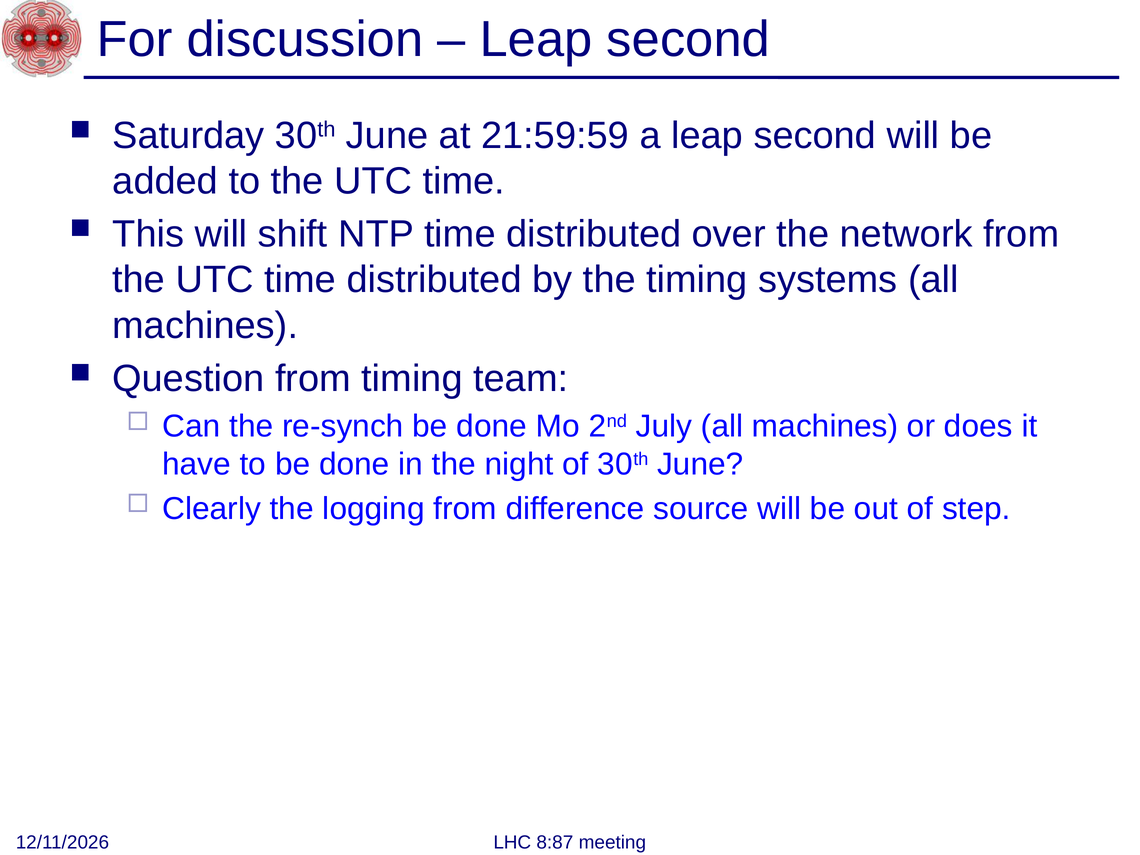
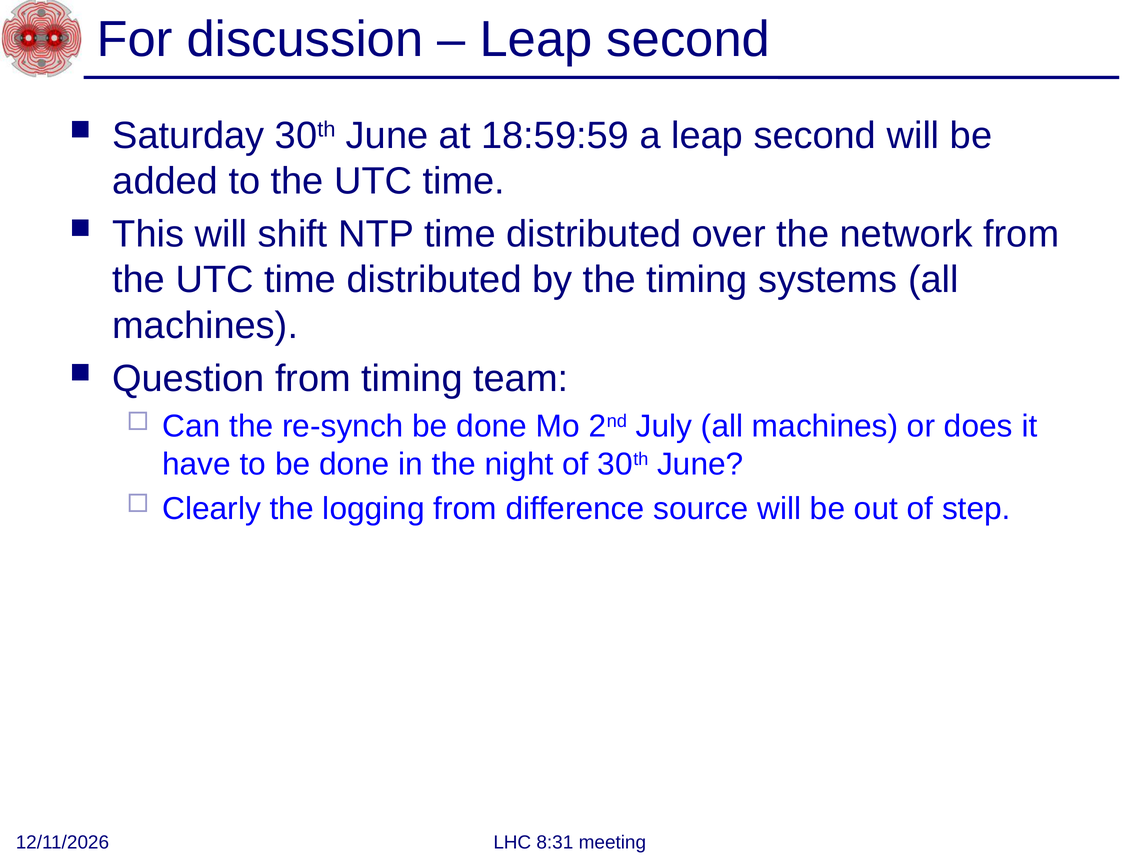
21:59:59: 21:59:59 -> 18:59:59
8:87: 8:87 -> 8:31
